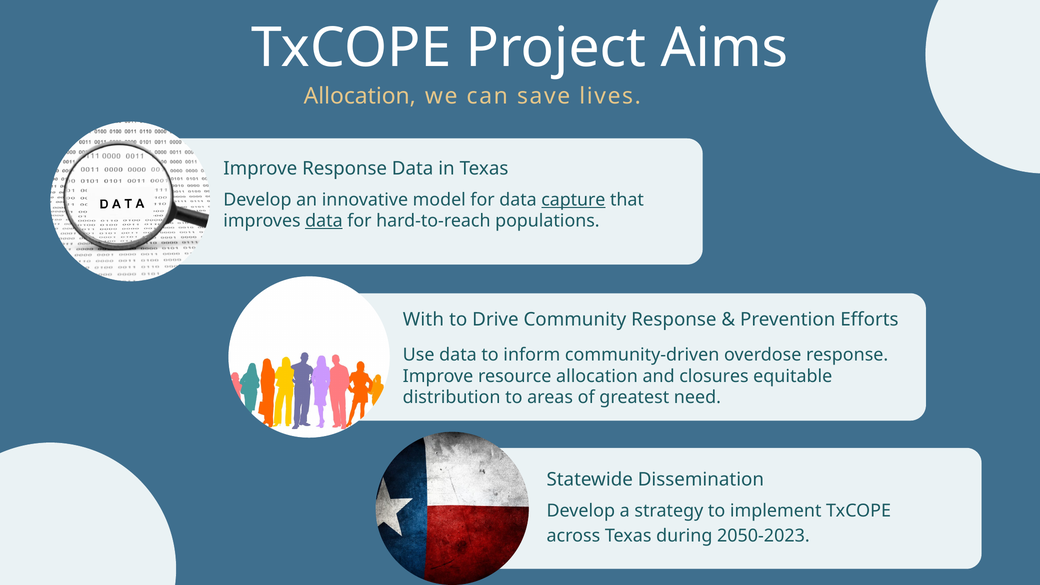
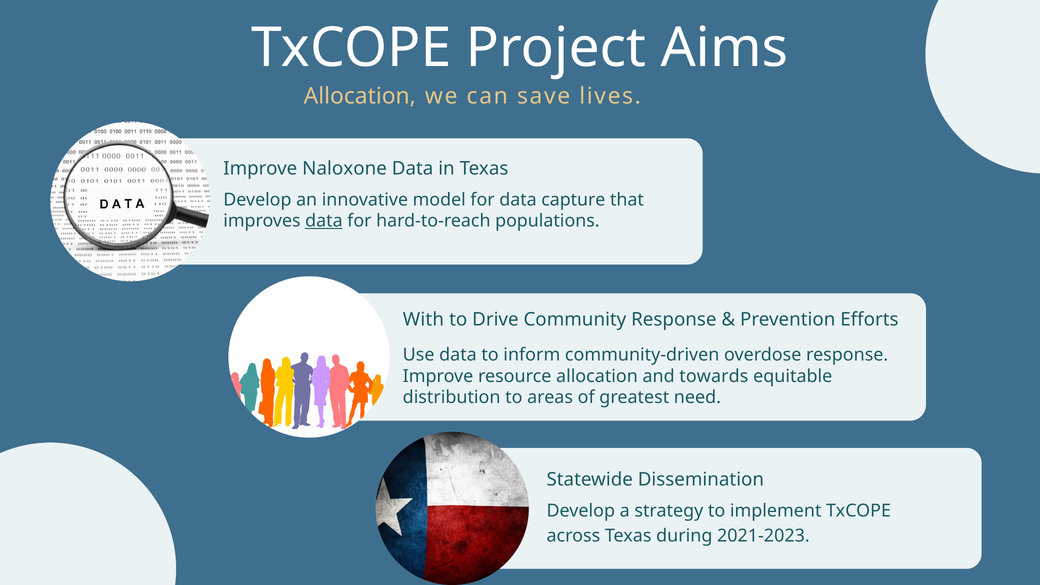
Improve Response: Response -> Naloxone
capture underline: present -> none
closures: closures -> towards
2050-2023: 2050-2023 -> 2021-2023
